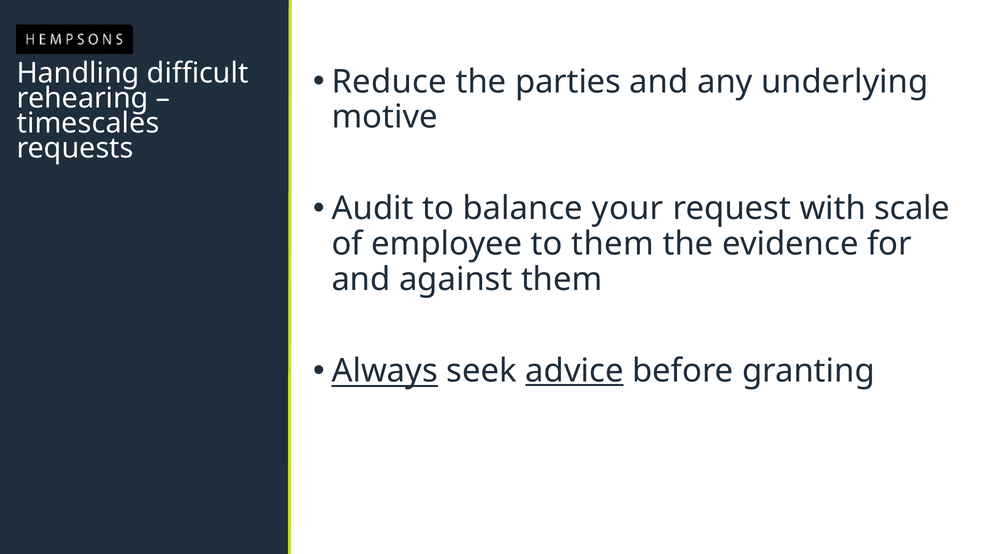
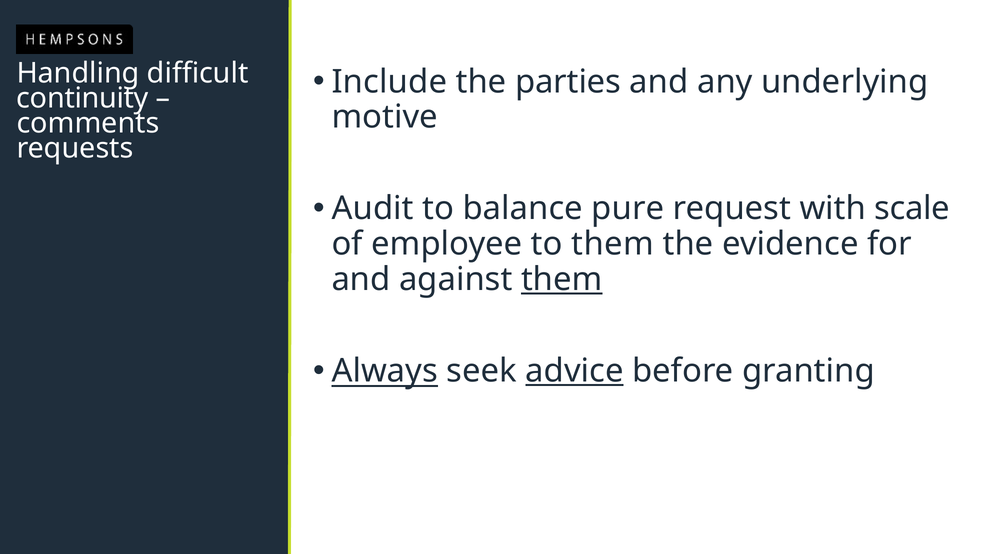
Reduce: Reduce -> Include
rehearing: rehearing -> continuity
timescales: timescales -> comments
your: your -> pure
them at (562, 280) underline: none -> present
